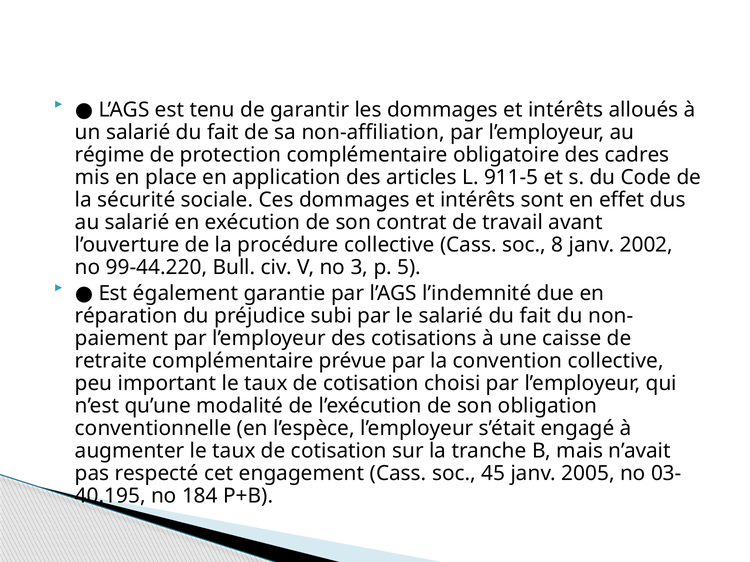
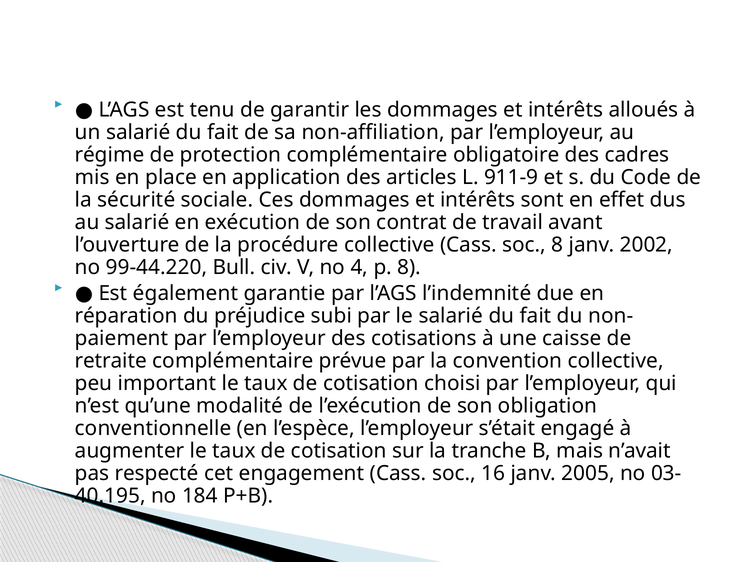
911-5: 911-5 -> 911-9
3: 3 -> 4
p 5: 5 -> 8
45: 45 -> 16
